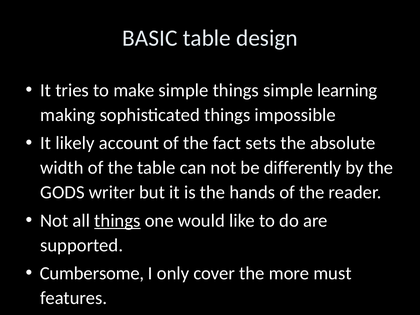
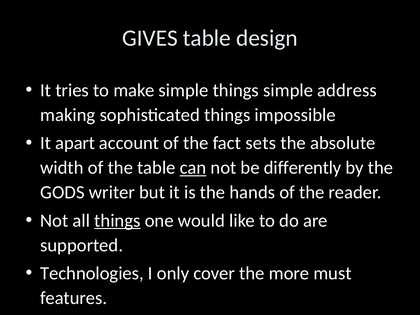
BASIC: BASIC -> GIVES
learning: learning -> address
likely: likely -> apart
can underline: none -> present
Cumbersome: Cumbersome -> Technologies
